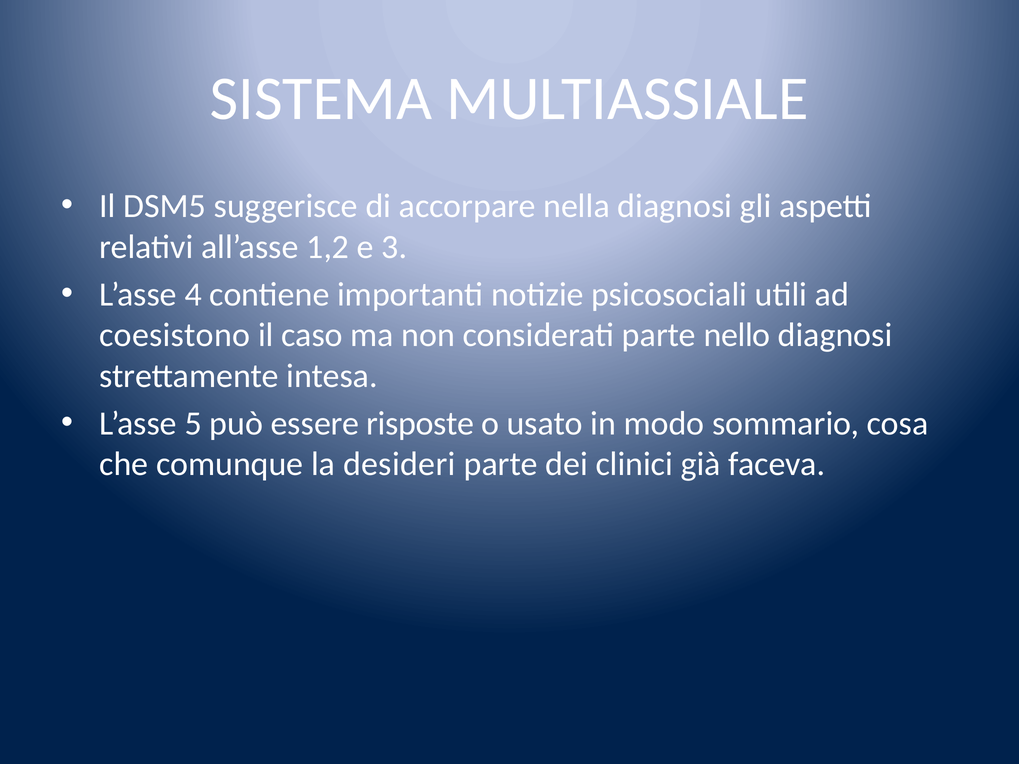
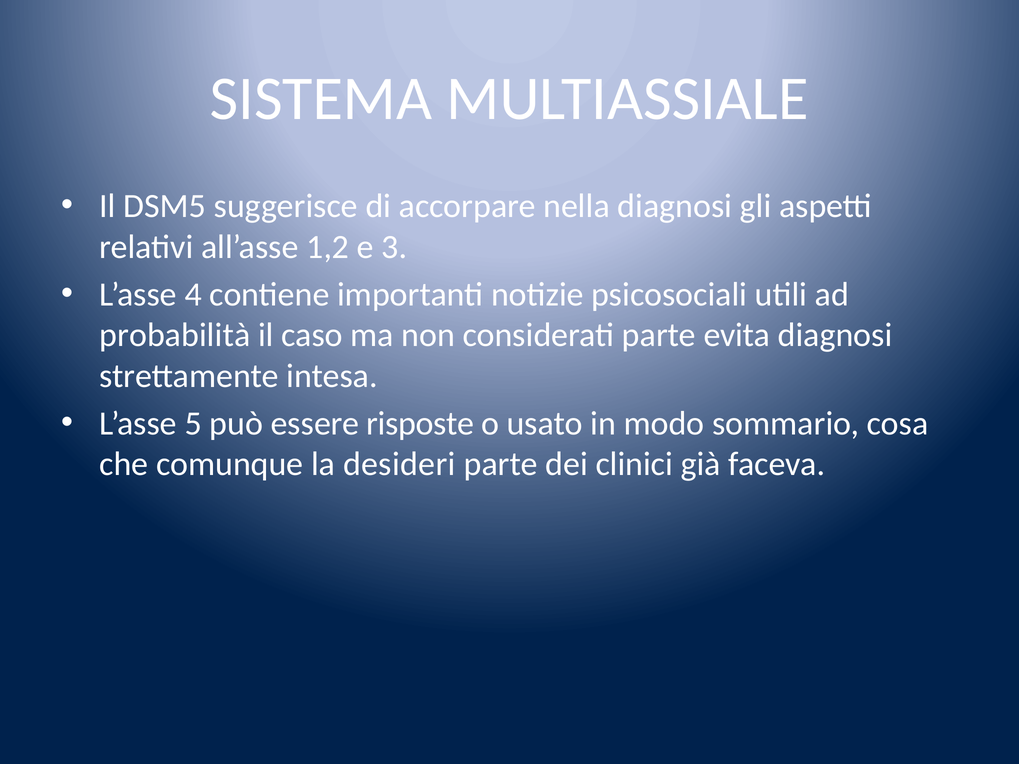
coesistono: coesistono -> probabilità
nello: nello -> evita
